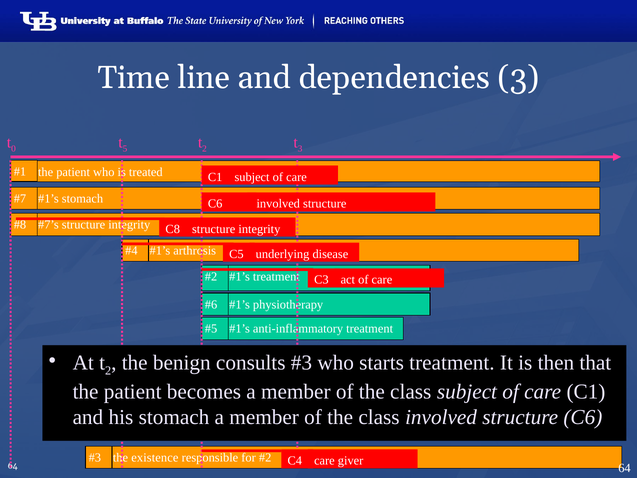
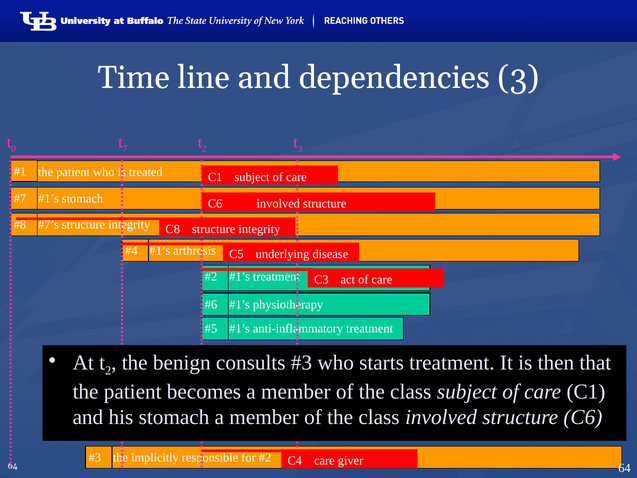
5: 5 -> 7
existence: existence -> implicitly
